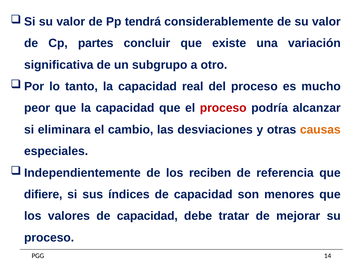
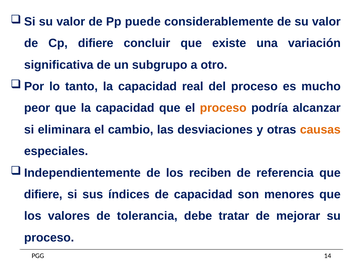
tendrá: tendrá -> puede
Cp partes: partes -> difiere
proceso at (223, 108) colour: red -> orange
valores de capacidad: capacidad -> tolerancia
